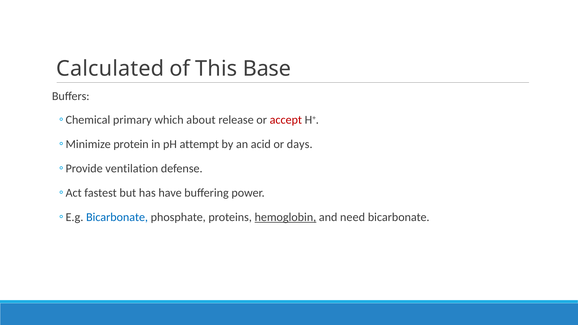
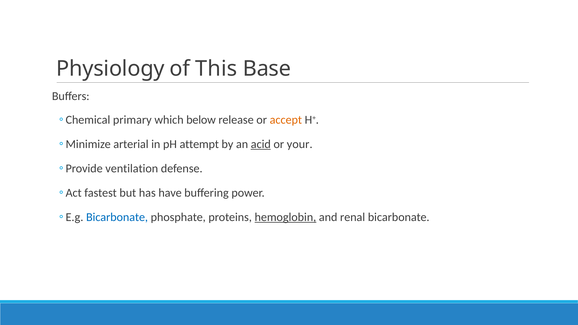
Calculated: Calculated -> Physiology
about: about -> below
accept colour: red -> orange
protein: protein -> arterial
acid underline: none -> present
days: days -> your
need: need -> renal
